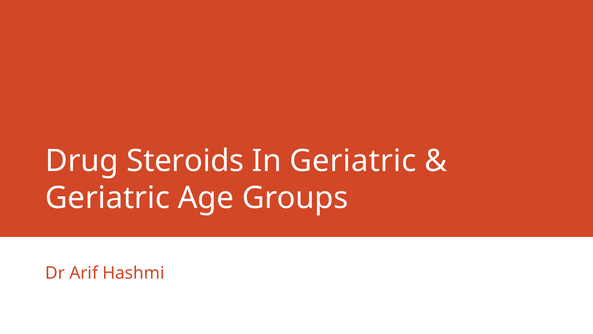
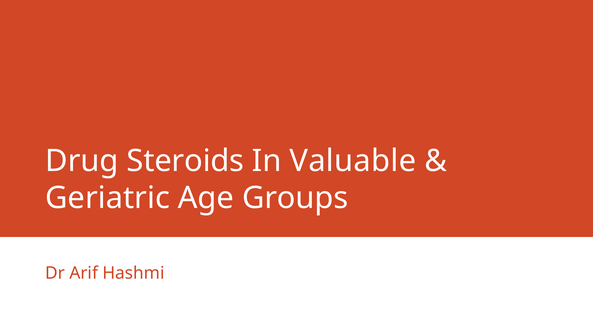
In Geriatric: Geriatric -> Valuable
